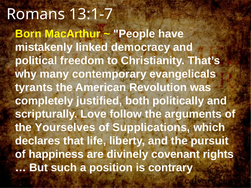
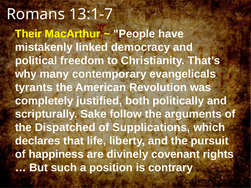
Born: Born -> Their
Love: Love -> Sake
Yourselves: Yourselves -> Dispatched
